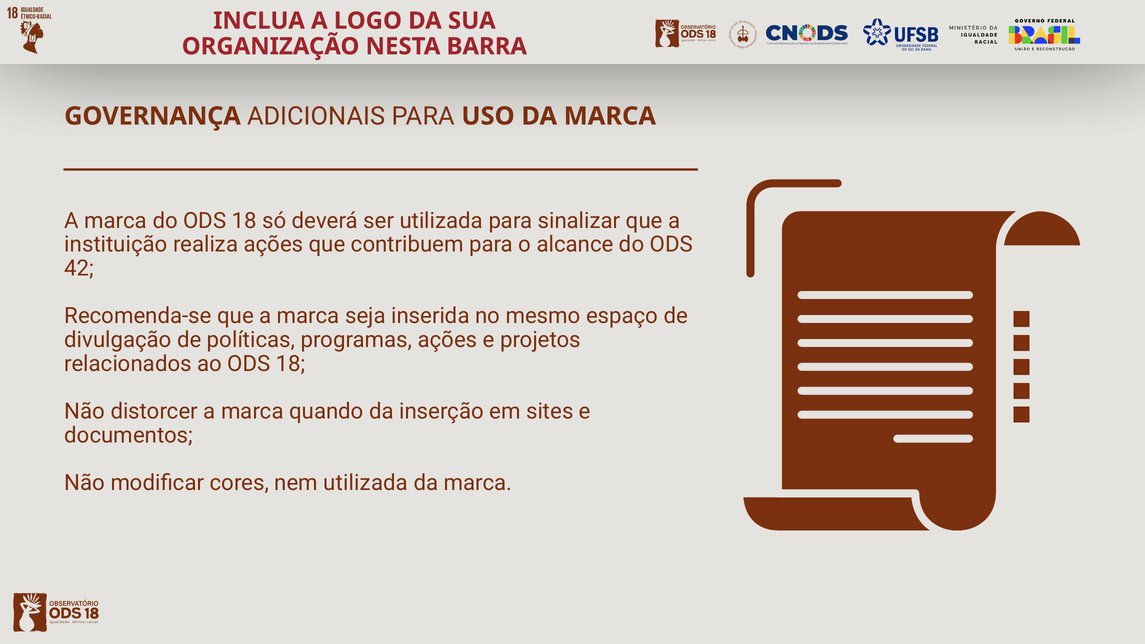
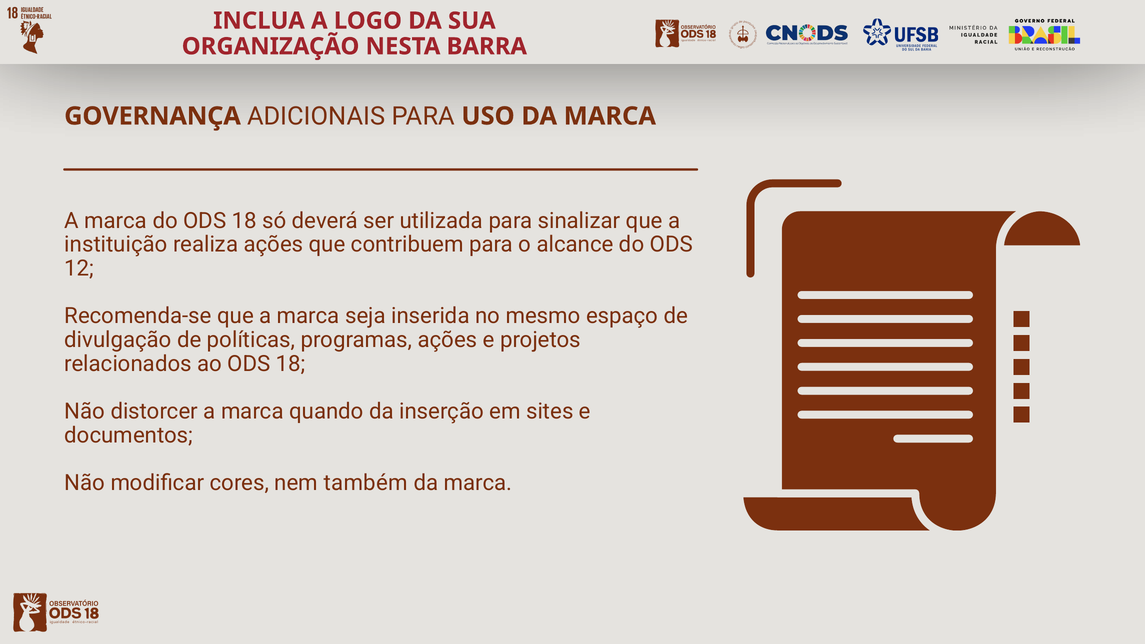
42: 42 -> 12
nem utilizada: utilizada -> também
